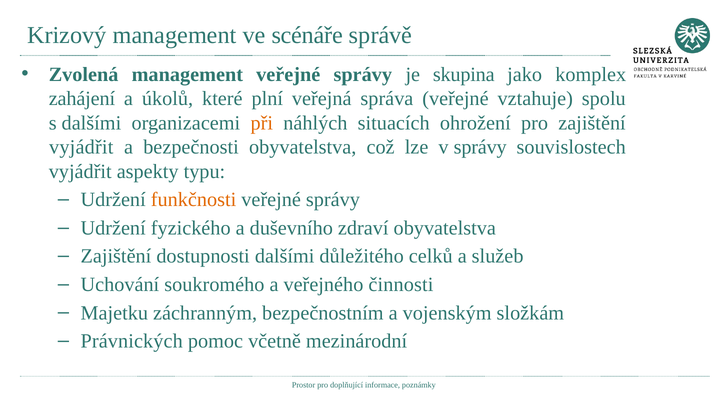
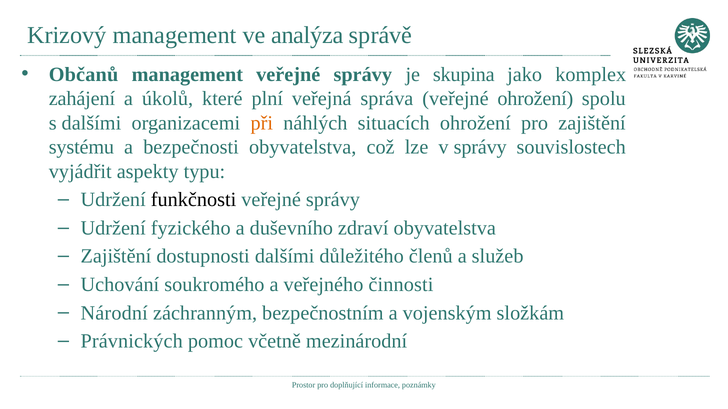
scénáře: scénáře -> analýza
Zvolená: Zvolená -> Občanů
veřejné vztahuje: vztahuje -> ohrožení
vyjádřit at (81, 147): vyjádřit -> systému
funkčnosti colour: orange -> black
celků: celků -> členů
Majetku: Majetku -> Národní
